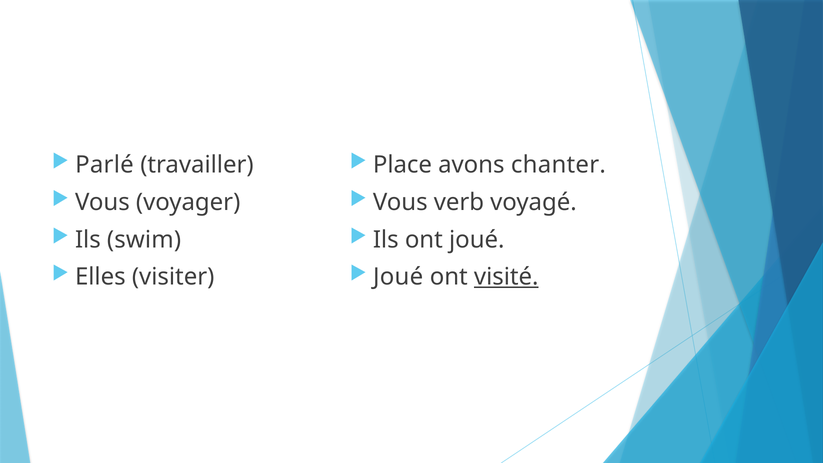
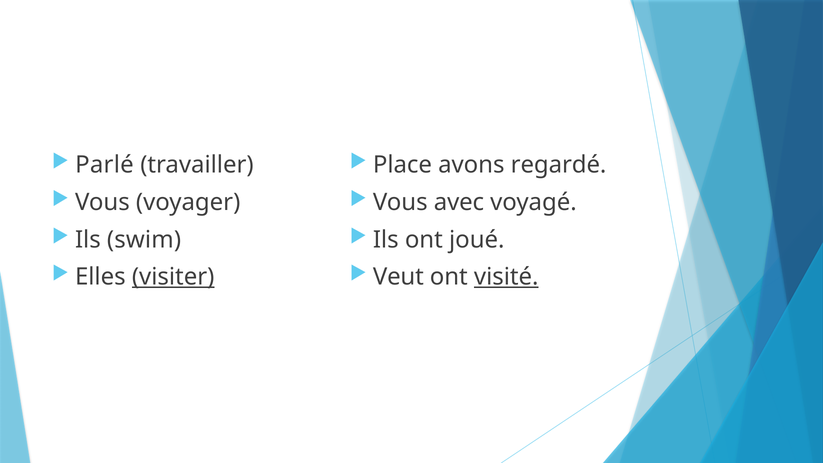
chanter: chanter -> regardé
verb: verb -> avec
visiter underline: none -> present
Joué at (398, 277): Joué -> Veut
